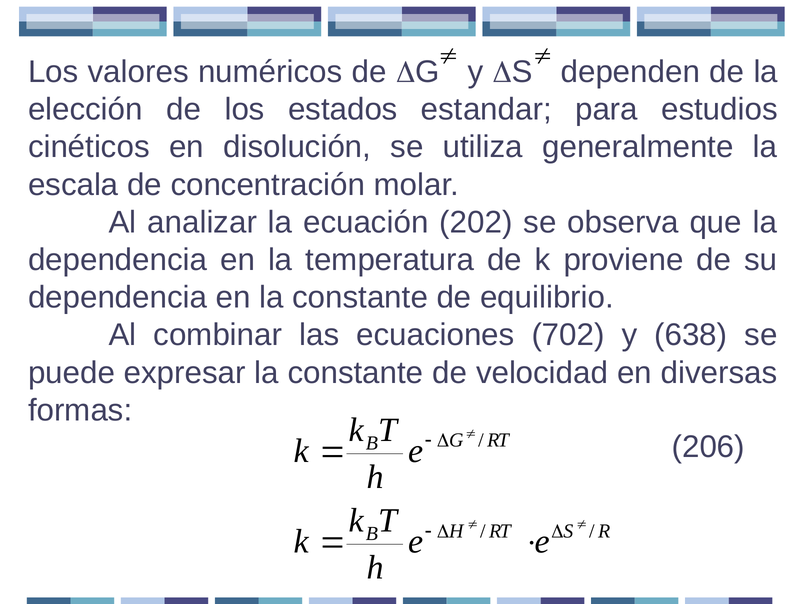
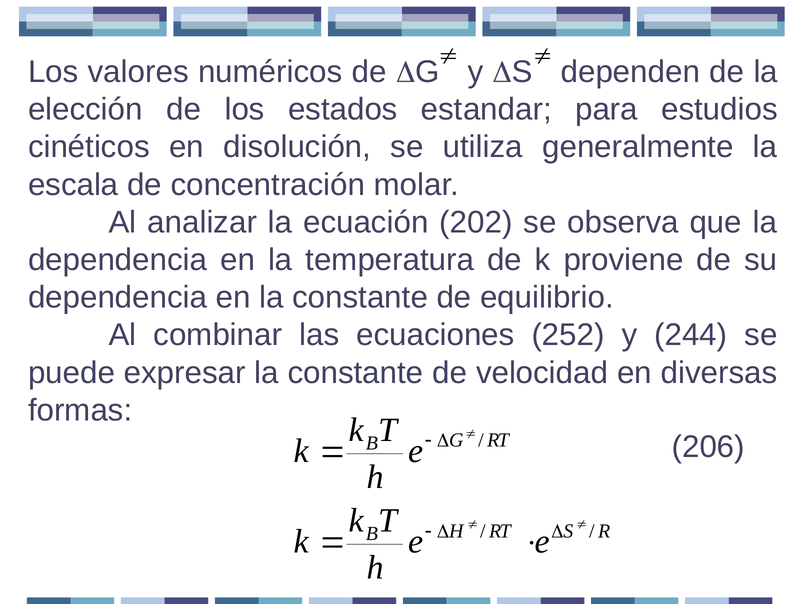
702: 702 -> 252
638: 638 -> 244
